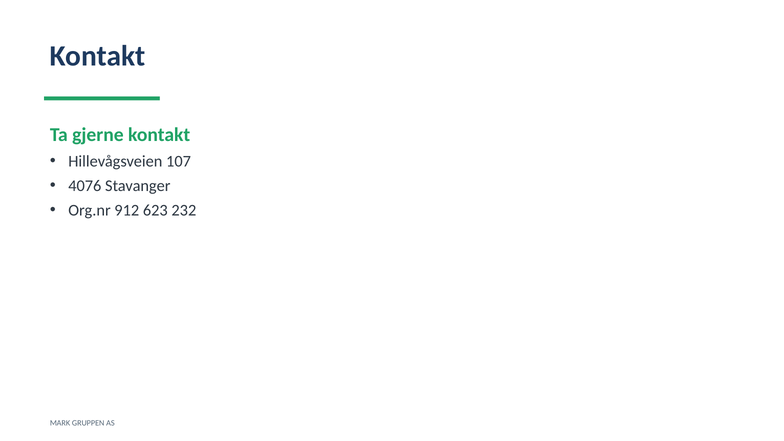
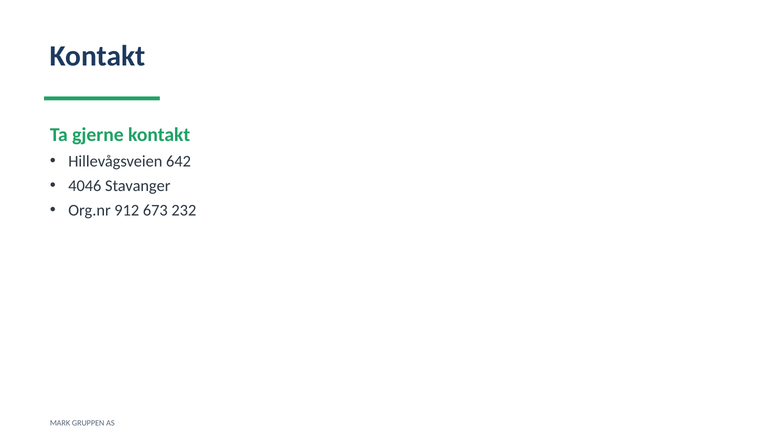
107: 107 -> 642
4076: 4076 -> 4046
623: 623 -> 673
